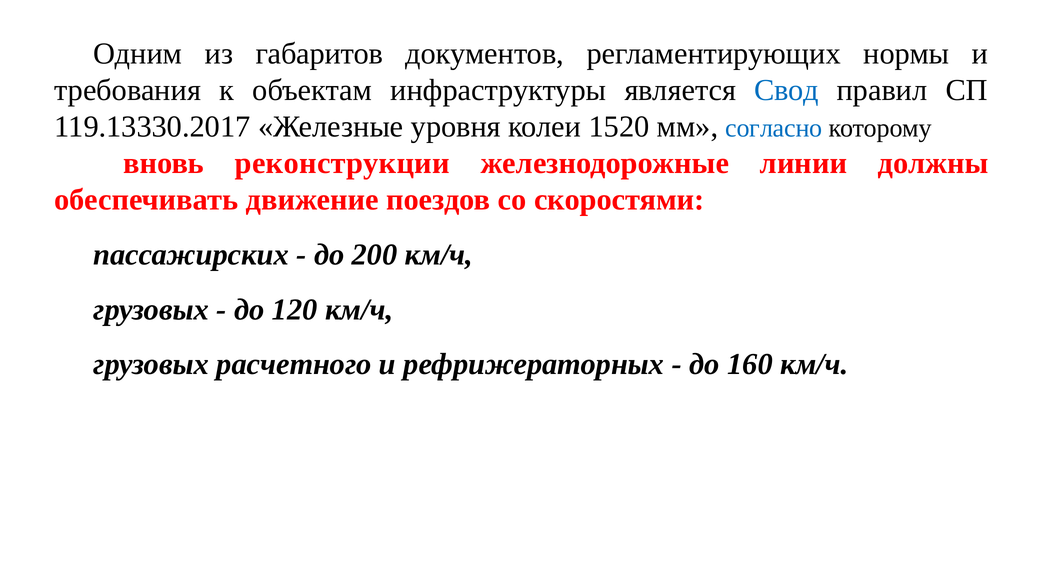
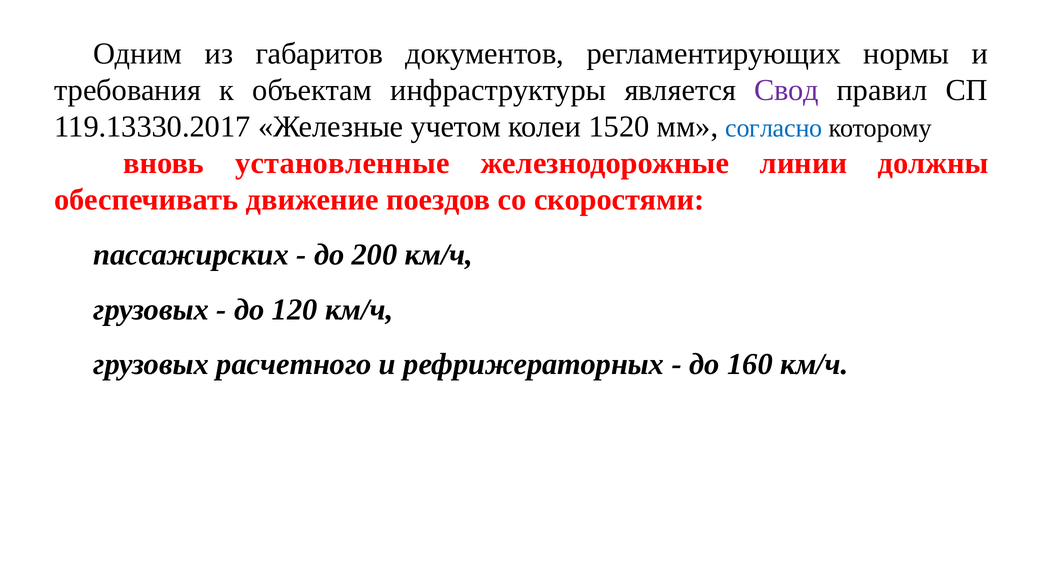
Свод colour: blue -> purple
уровня: уровня -> учетом
реконструкции: реконструкции -> установленные
